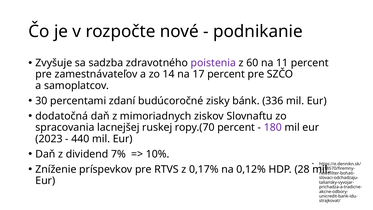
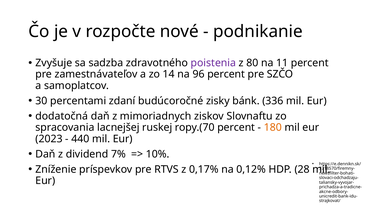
60: 60 -> 80
17: 17 -> 96
180 colour: purple -> orange
